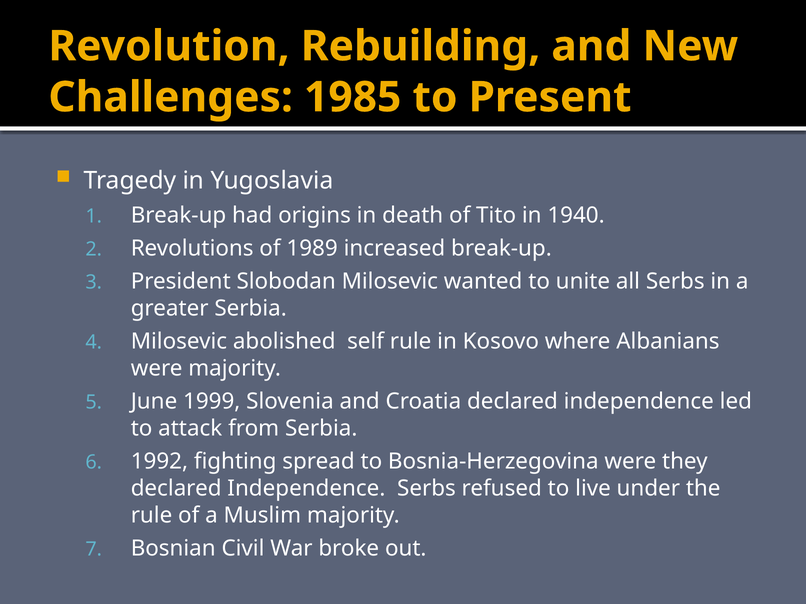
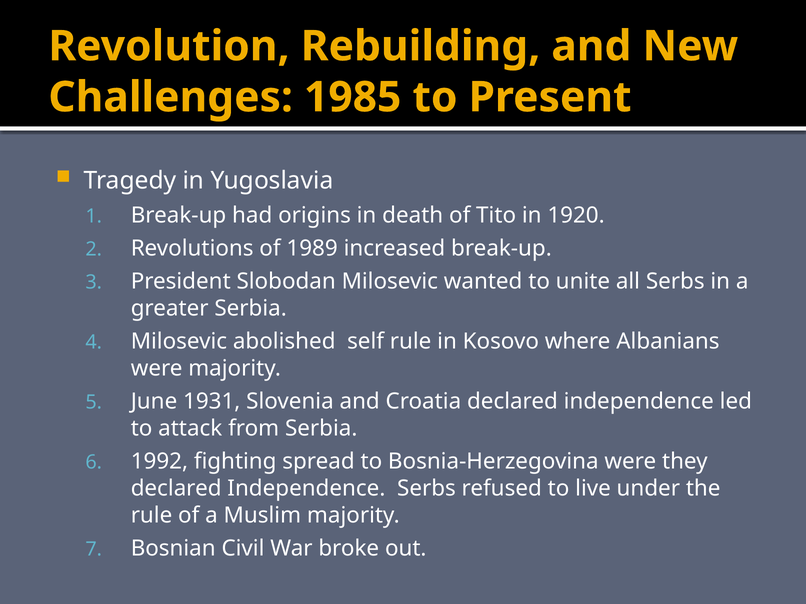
1940: 1940 -> 1920
1999: 1999 -> 1931
